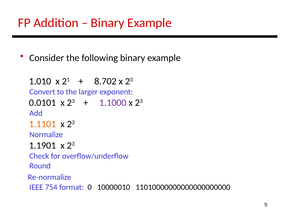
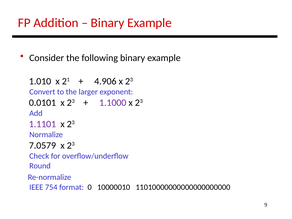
8.702: 8.702 -> 4.906
1.1101 colour: orange -> purple
1.1901: 1.1901 -> 7.0579
